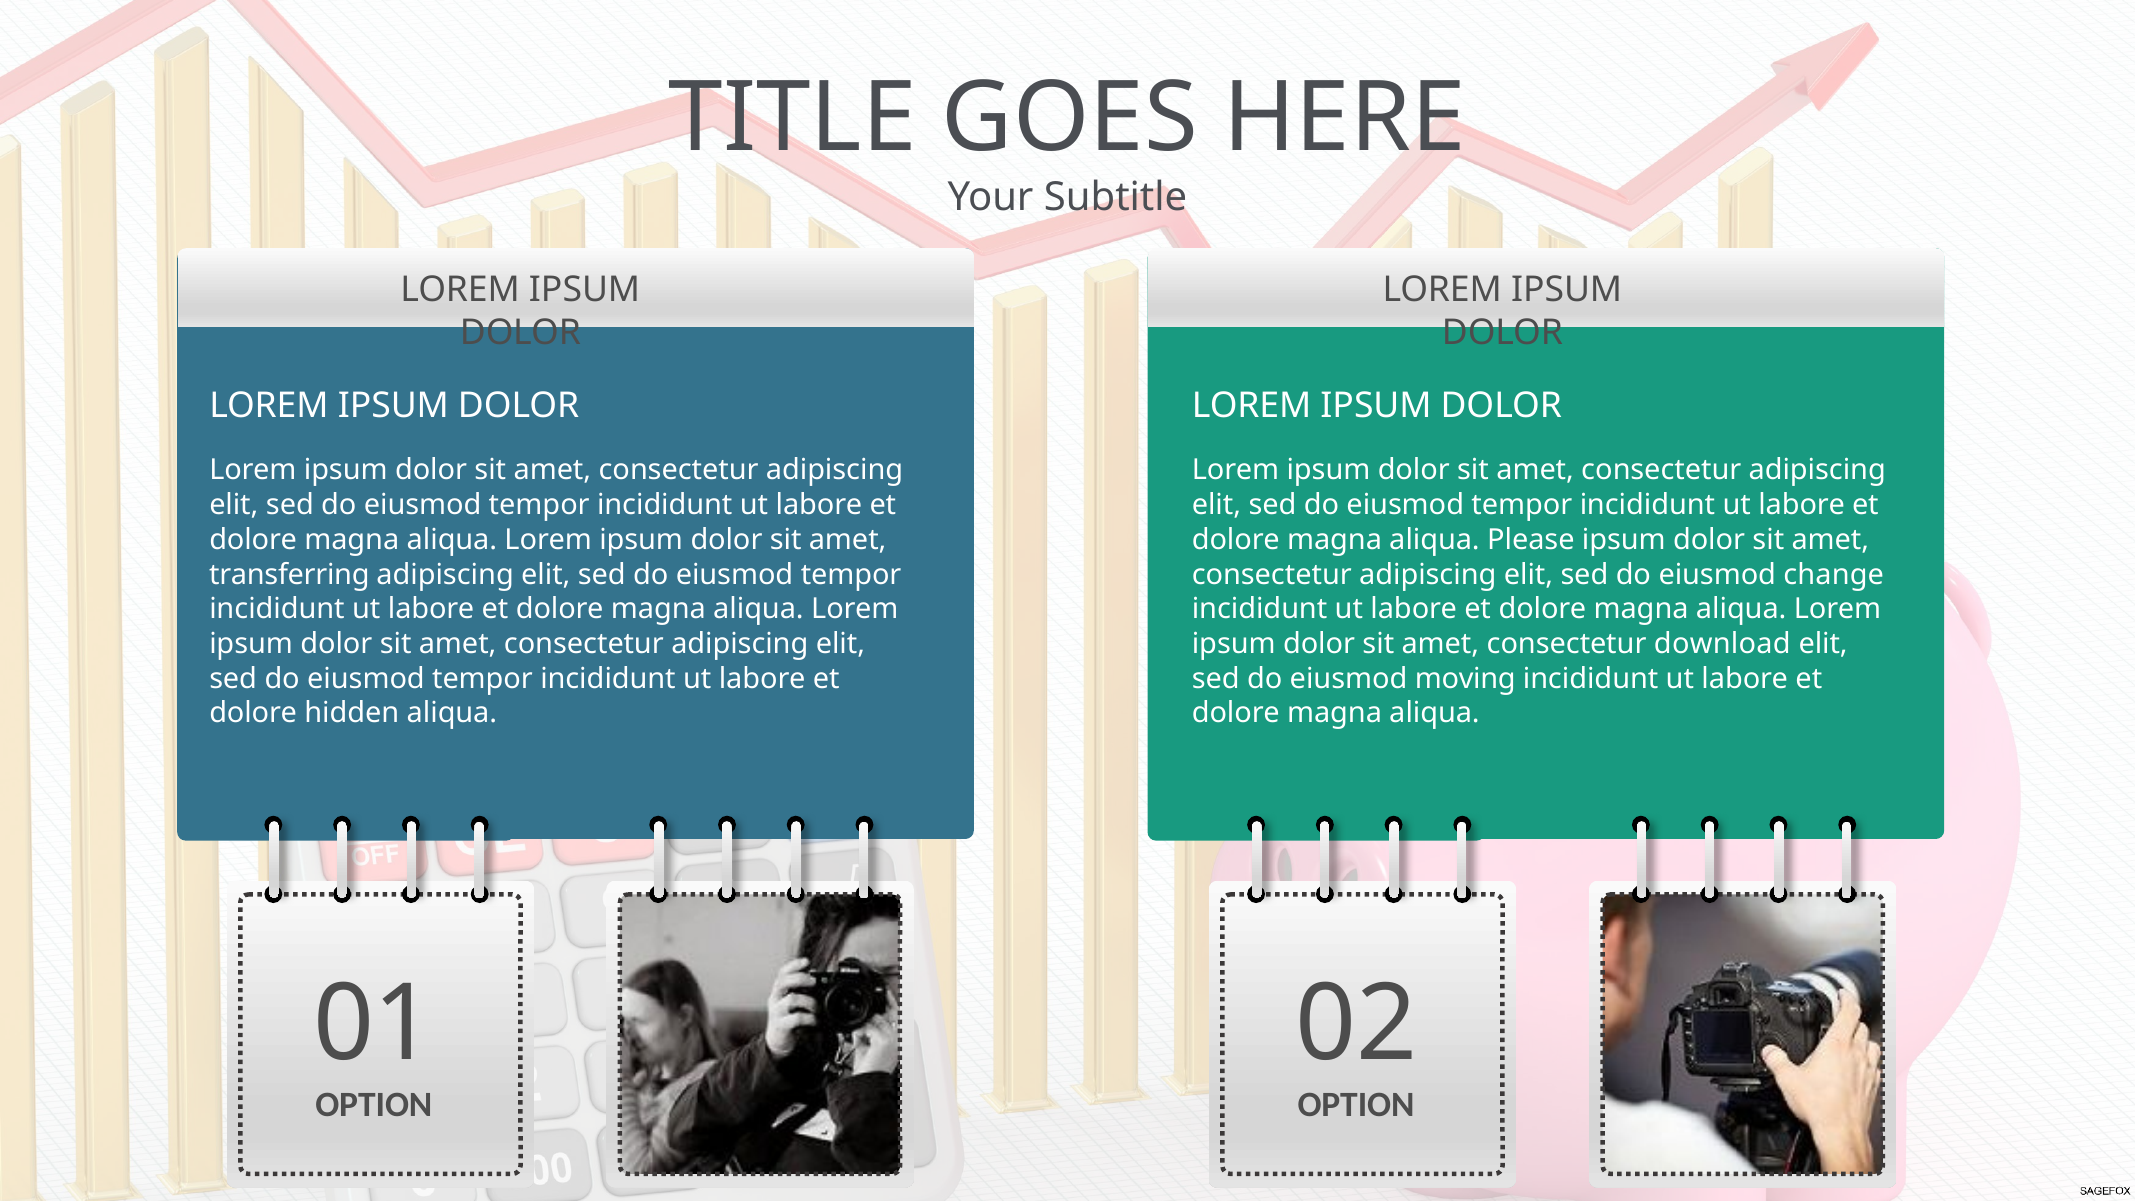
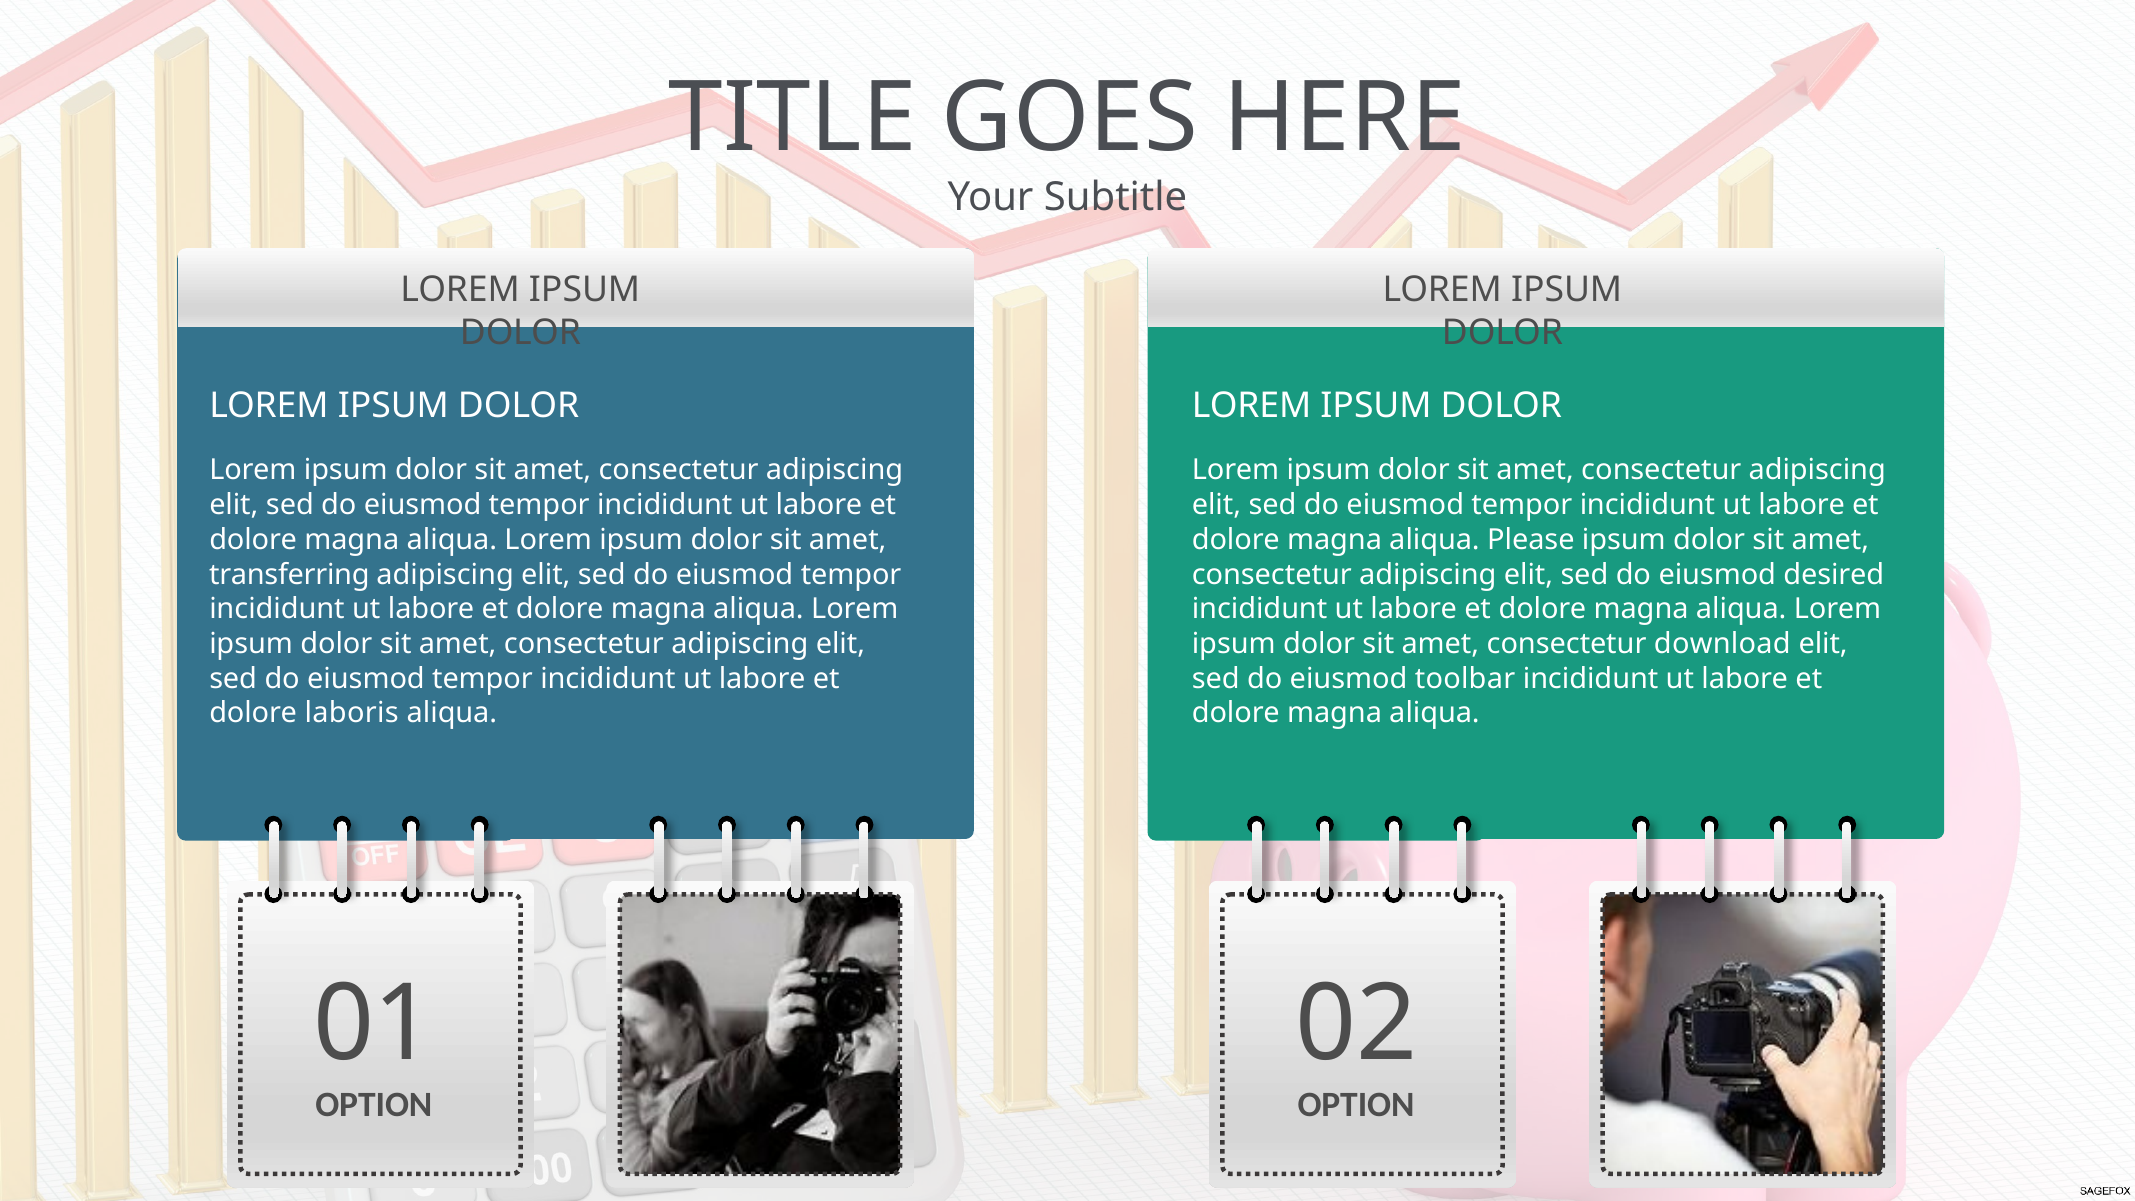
change: change -> desired
moving: moving -> toolbar
hidden: hidden -> laboris
